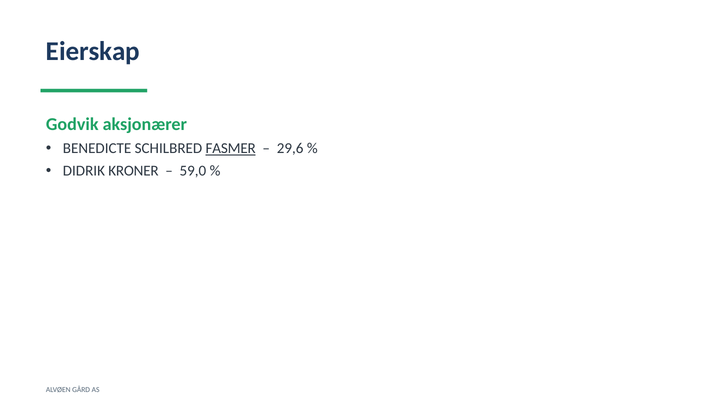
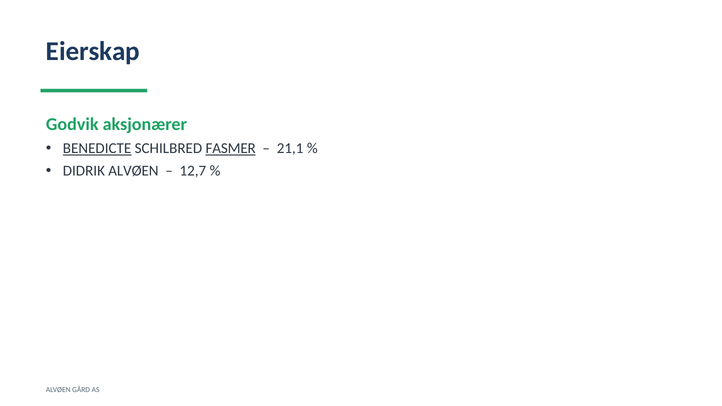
BENEDICTE underline: none -> present
29,6: 29,6 -> 21,1
DIDRIK KRONER: KRONER -> ALVØEN
59,0: 59,0 -> 12,7
